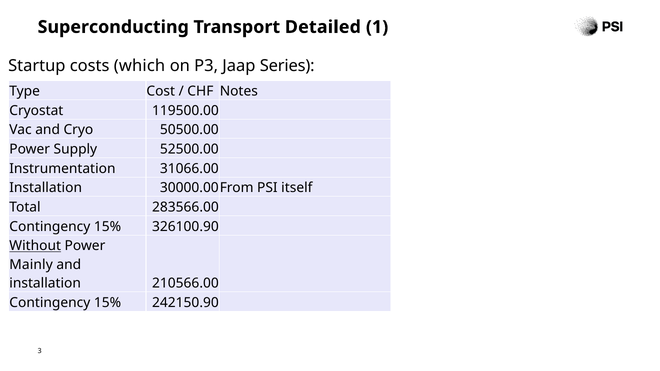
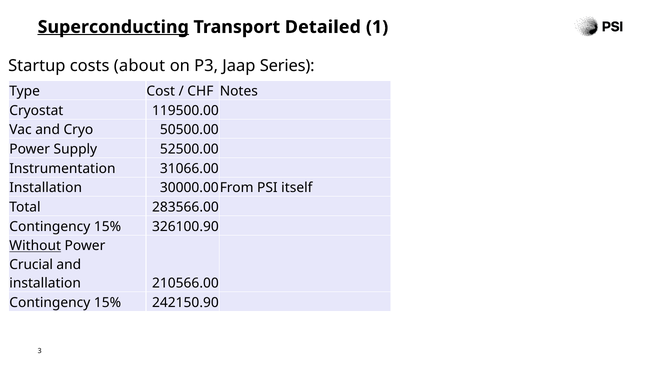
Superconducting underline: none -> present
which: which -> about
Mainly: Mainly -> Crucial
